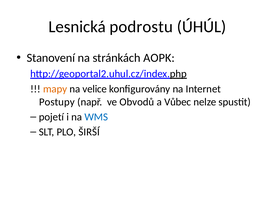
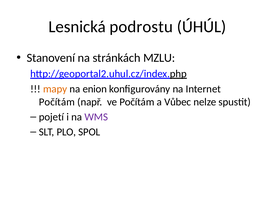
AOPK: AOPK -> MZLU
velice: velice -> enion
Postupy at (57, 102): Postupy -> Počítám
ve Obvodů: Obvodů -> Počítám
WMS colour: blue -> purple
ŠIRŠÍ: ŠIRŠÍ -> SPOL
